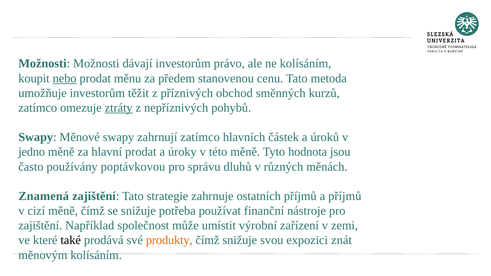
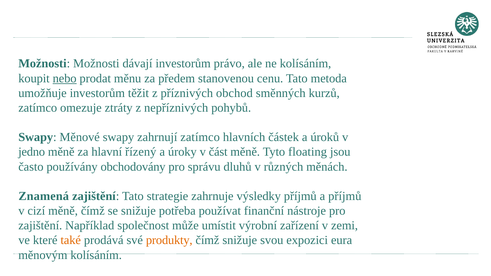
ztráty underline: present -> none
hlavní prodat: prodat -> řízený
této: této -> část
hodnota: hodnota -> floating
poptávkovou: poptávkovou -> obchodovány
ostatních: ostatních -> výsledky
také colour: black -> orange
znát: znát -> eura
